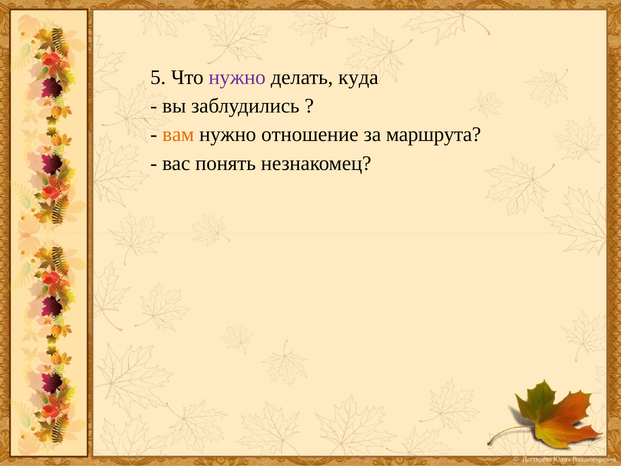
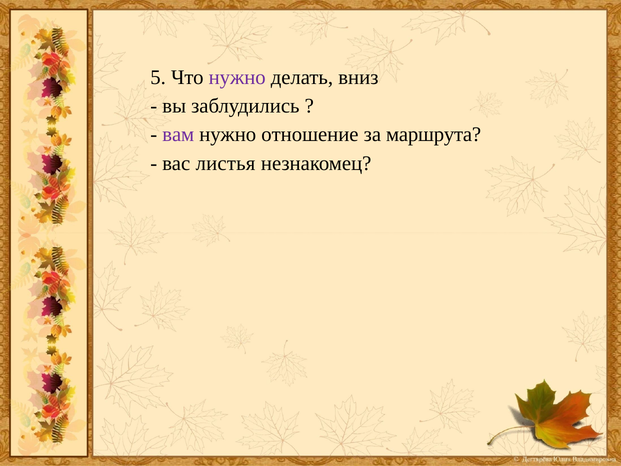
куда: куда -> вниз
вам colour: orange -> purple
понять: понять -> листья
